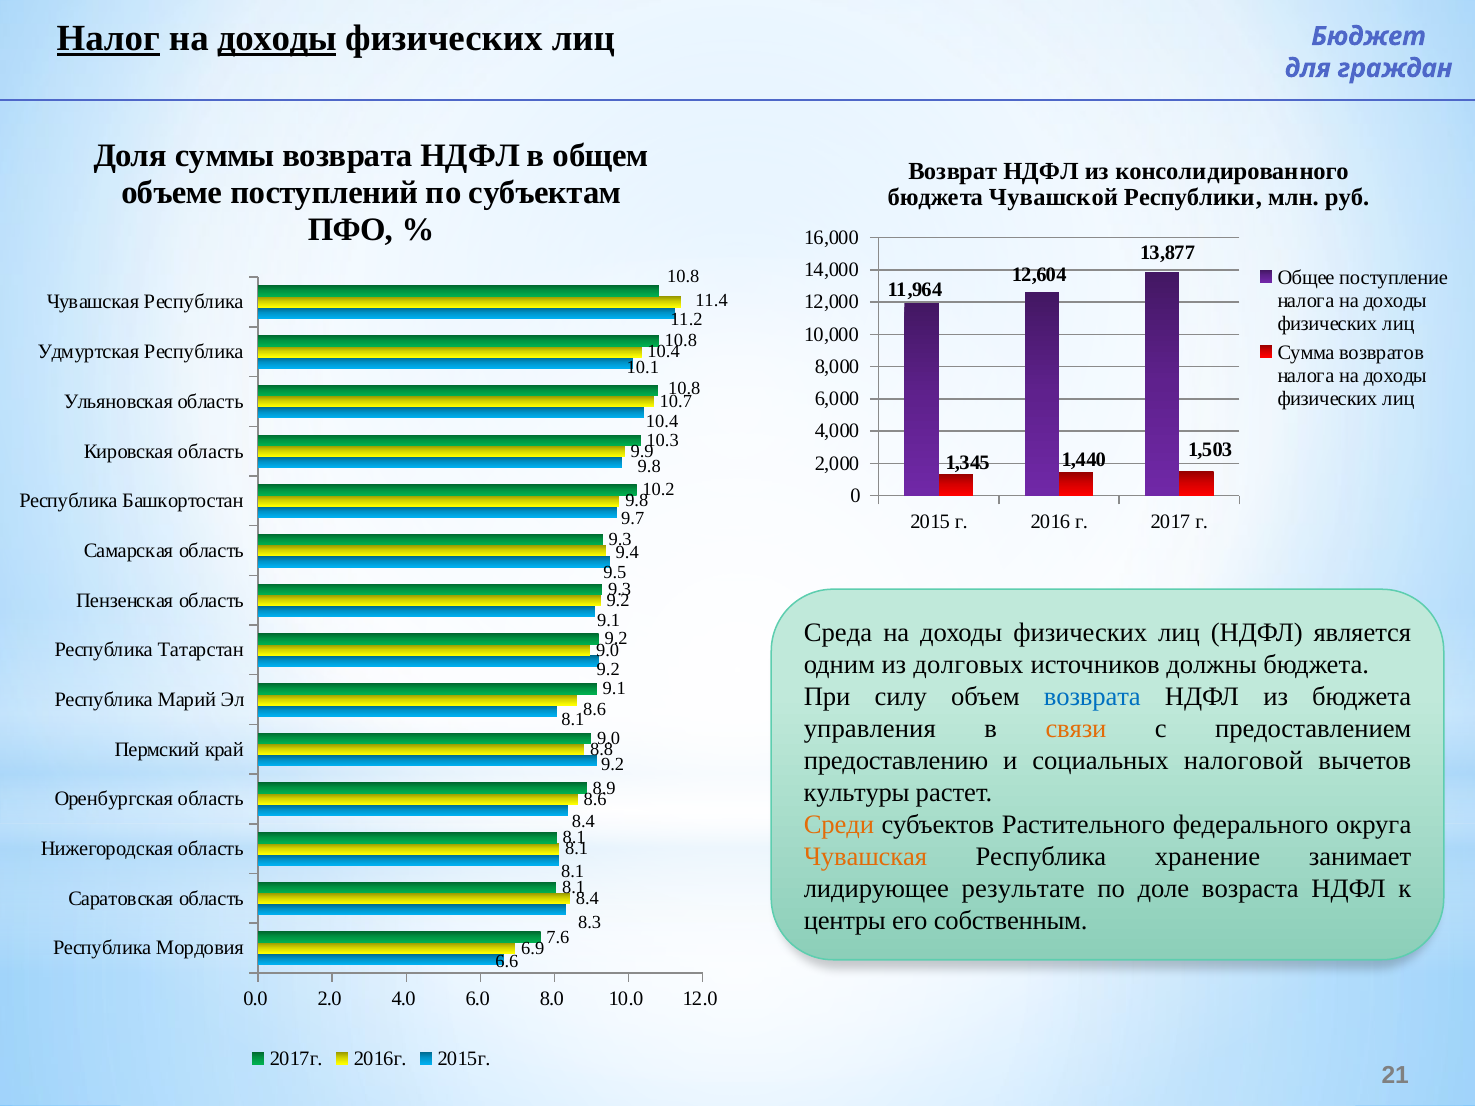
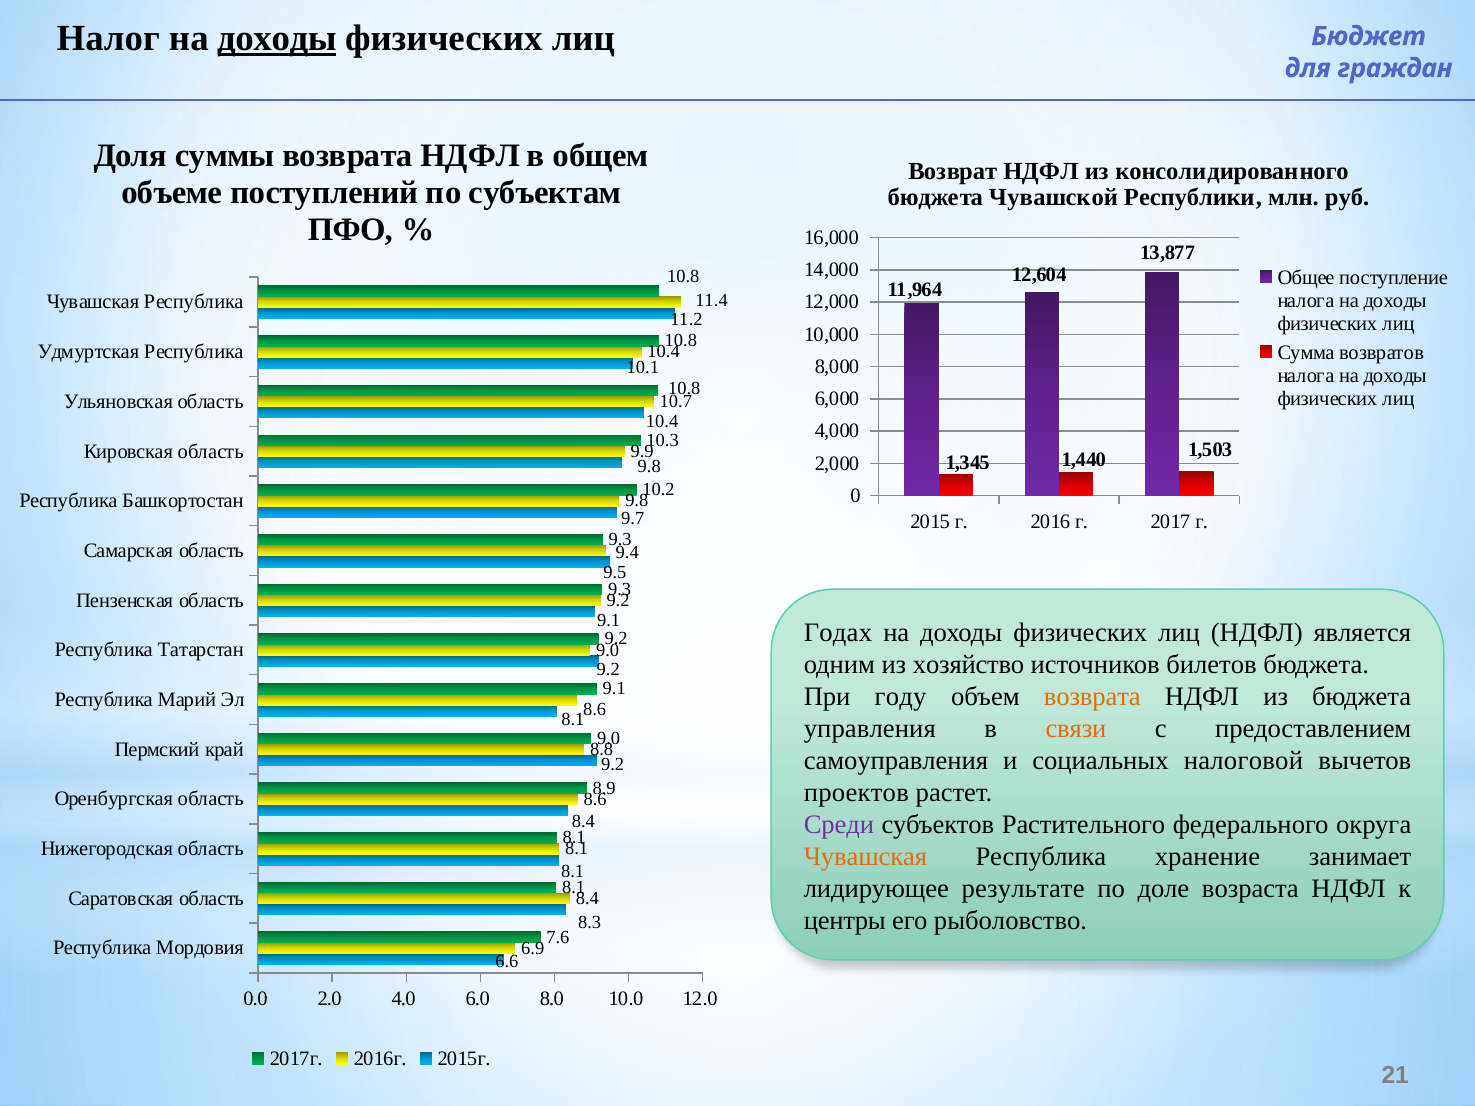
Налог underline: present -> none
Среда: Среда -> Годах
долговых: долговых -> хозяйство
должны: должны -> билетов
силу: силу -> году
возврата at (1092, 696) colour: blue -> orange
предоставлению: предоставлению -> самоуправления
культуры: культуры -> проектов
Среди colour: orange -> purple
собственным: собственным -> рыболовство
